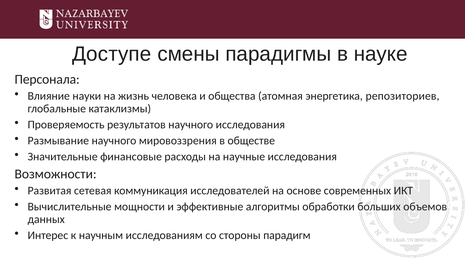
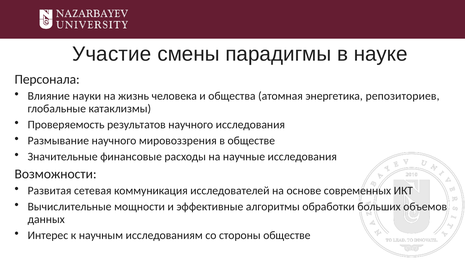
Доступе: Доступе -> Участие
стороны парадигм: парадигм -> обществе
